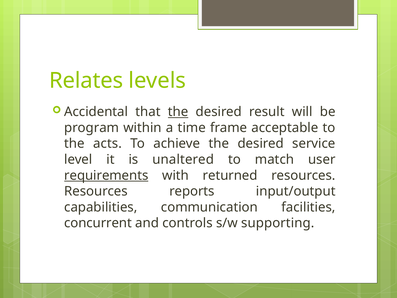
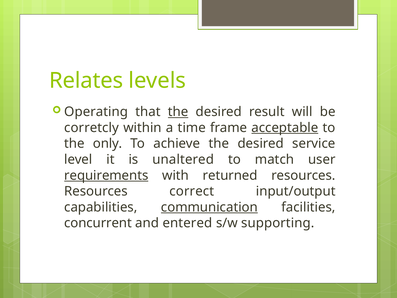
Accidental: Accidental -> Operating
program: program -> corretcly
acceptable underline: none -> present
acts: acts -> only
reports: reports -> correct
communication underline: none -> present
controls: controls -> entered
